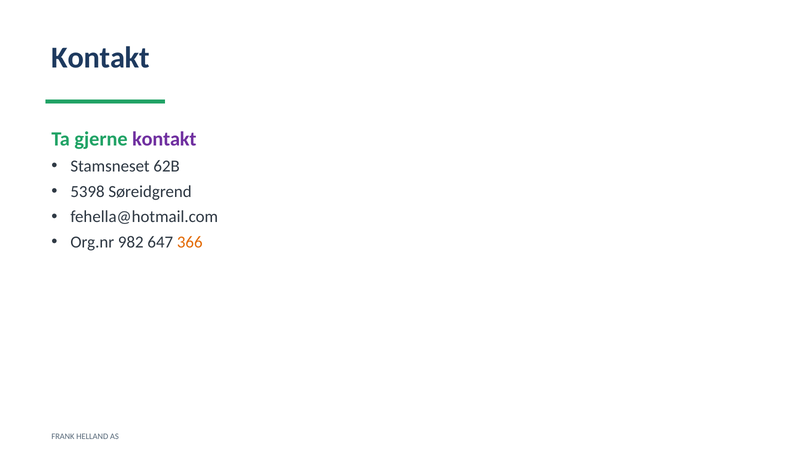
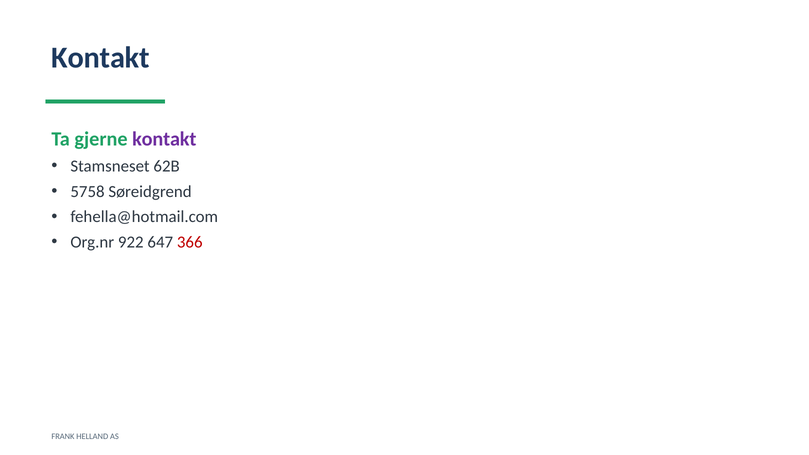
5398: 5398 -> 5758
982: 982 -> 922
366 colour: orange -> red
